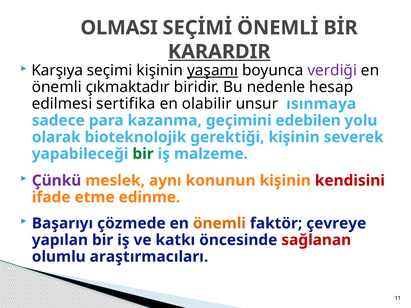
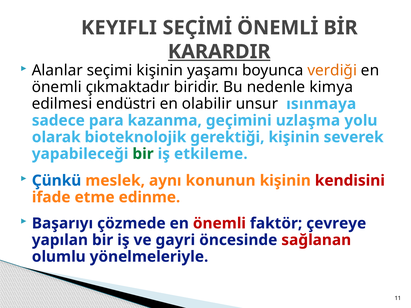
OLMASI: OLMASI -> KEYIFLI
Karşıya: Karşıya -> Alanlar
yaşamı underline: present -> none
verdiği colour: purple -> orange
hesap: hesap -> kimya
sertifika: sertifika -> endüstri
edebilen: edebilen -> uzlaşma
malzeme: malzeme -> etkileme
Çünkü colour: purple -> blue
önemli at (219, 224) colour: orange -> red
katkı: katkı -> gayri
araştırmacıları: araştırmacıları -> yönelmeleriyle
